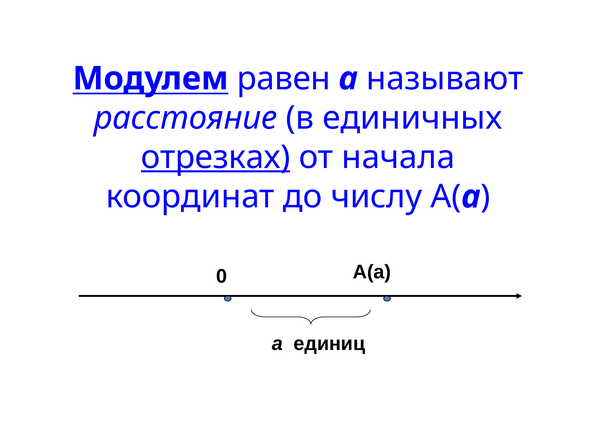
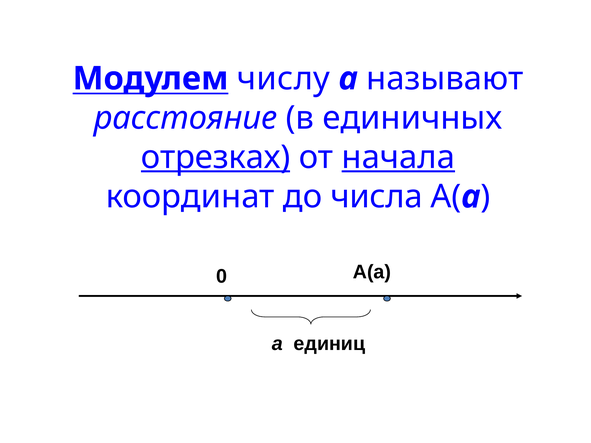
равен: равен -> числу
начала underline: none -> present
числу: числу -> числа
